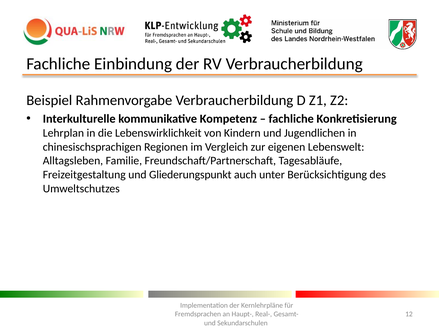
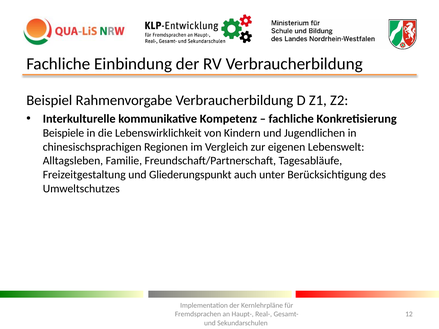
Lehrplan: Lehrplan -> Beispiele
